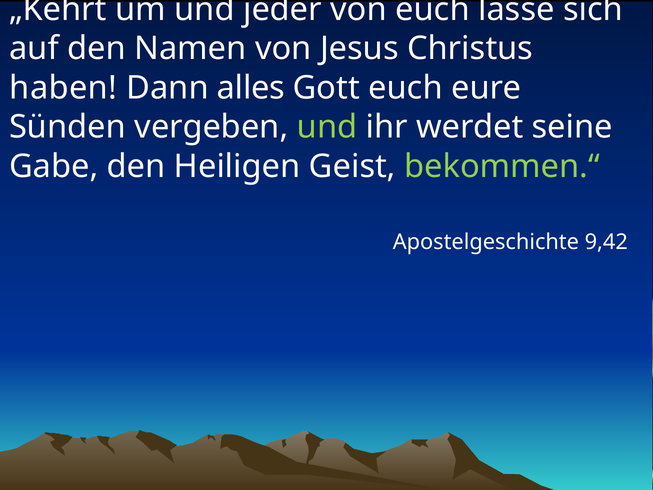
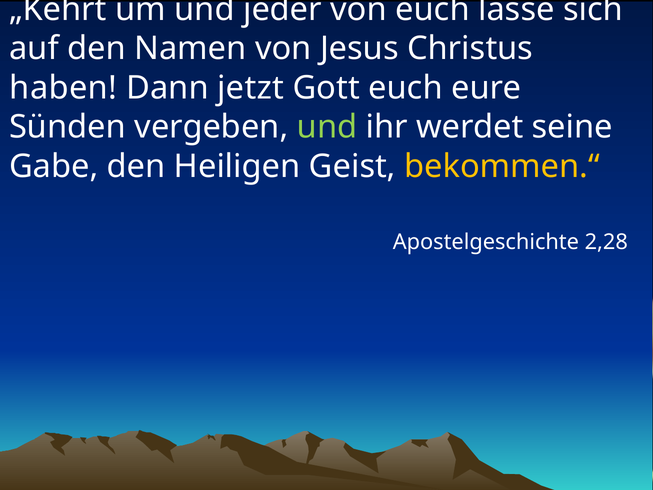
alles: alles -> jetzt
bekommen.“ colour: light green -> yellow
9,42: 9,42 -> 2,28
